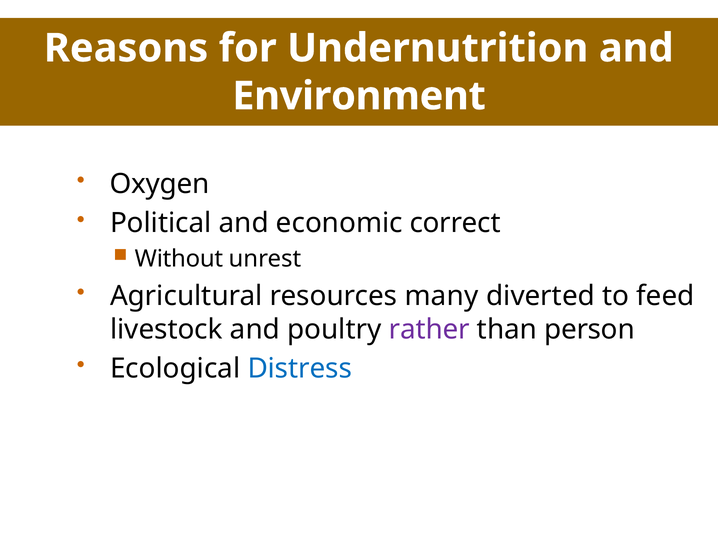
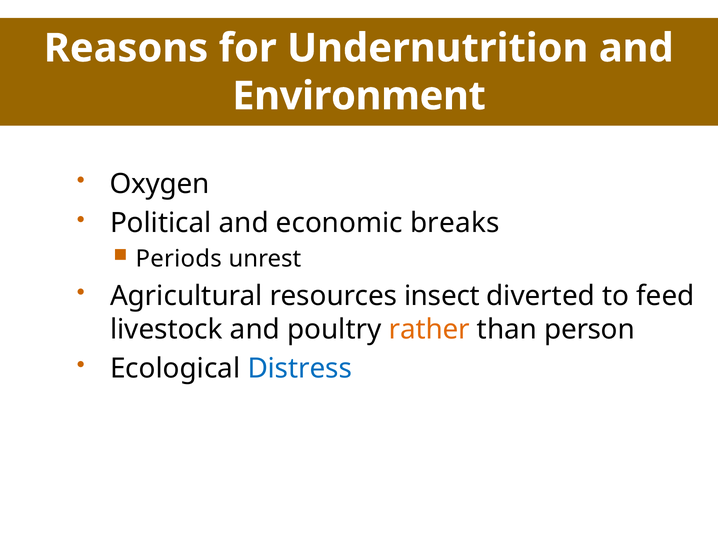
correct: correct -> breaks
Without: Without -> Periods
many: many -> insect
rather colour: purple -> orange
